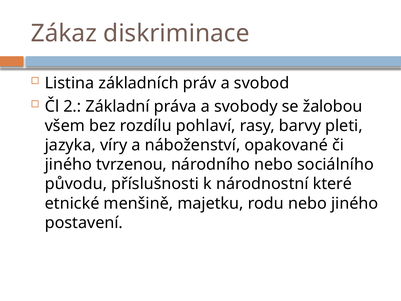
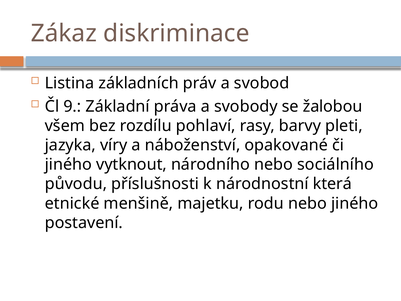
2: 2 -> 9
tvrzenou: tvrzenou -> vytknout
které: které -> která
